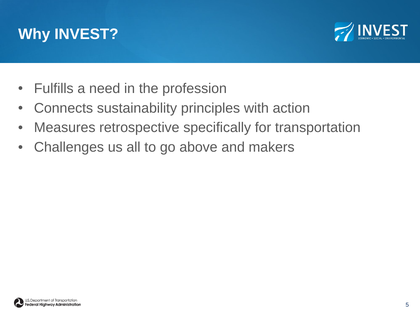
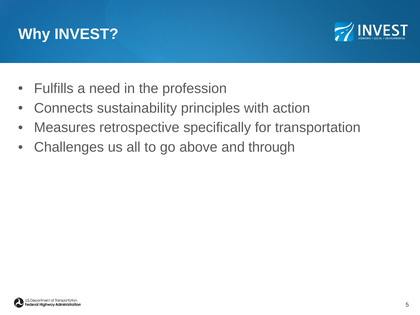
makers: makers -> through
